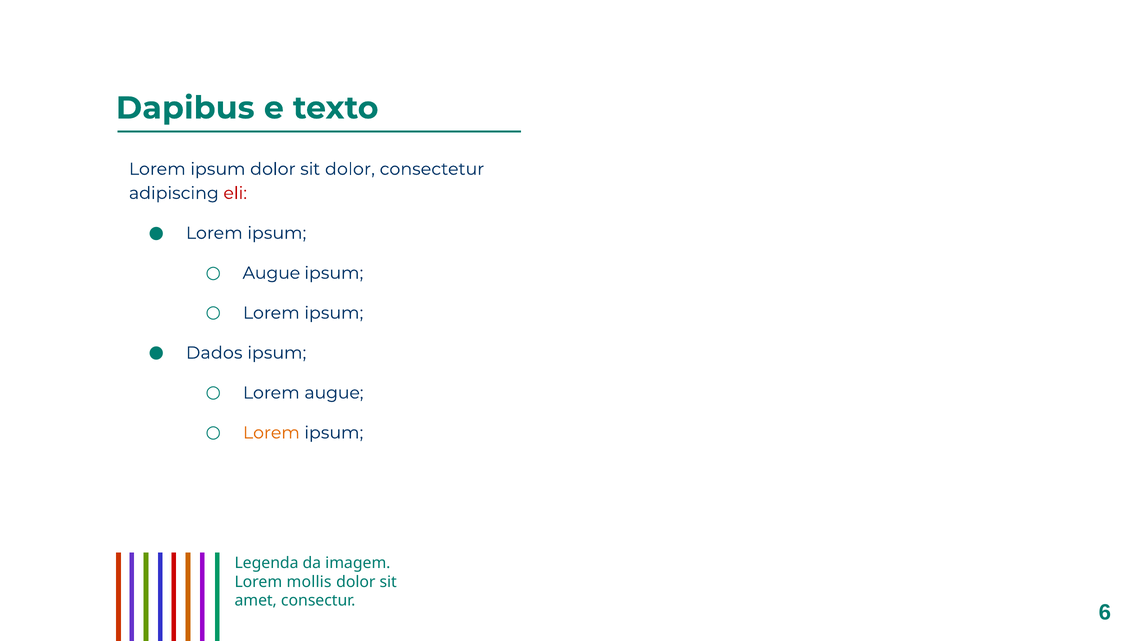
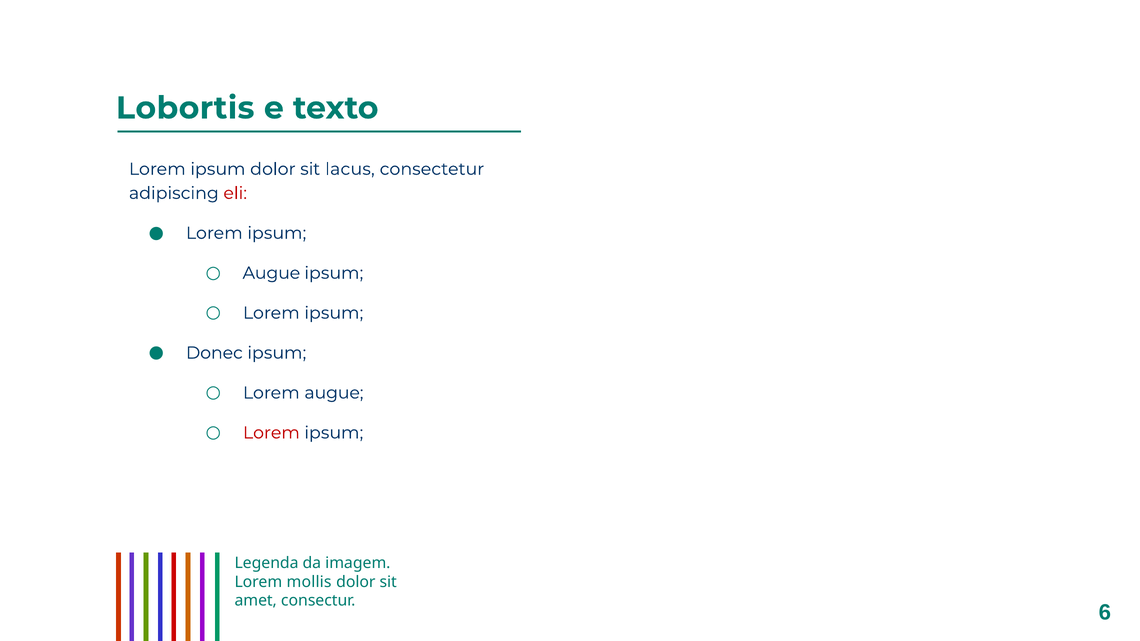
Dapibus: Dapibus -> Lobortis
sit dolor: dolor -> lacus
Dados: Dados -> Donec
Lorem at (271, 433) colour: orange -> red
